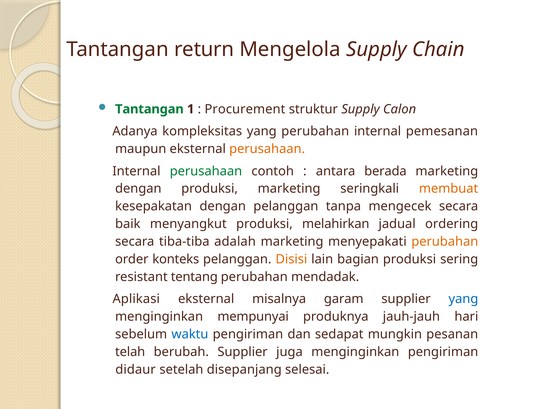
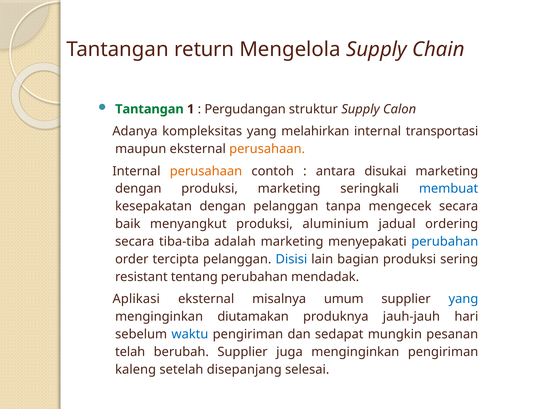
Procurement: Procurement -> Pergudangan
yang perubahan: perubahan -> melahirkan
pemesanan: pemesanan -> transportasi
perusahaan at (206, 171) colour: green -> orange
berada: berada -> disukai
membuat colour: orange -> blue
melahirkan: melahirkan -> aluminium
perubahan at (445, 242) colour: orange -> blue
konteks: konteks -> tercipta
Disisi colour: orange -> blue
garam: garam -> umum
mempunyai: mempunyai -> diutamakan
didaur: didaur -> kaleng
